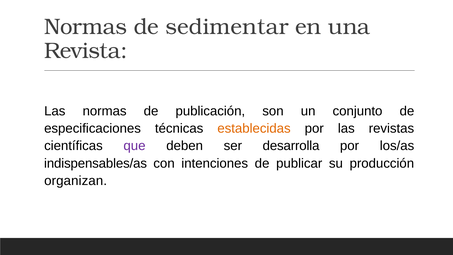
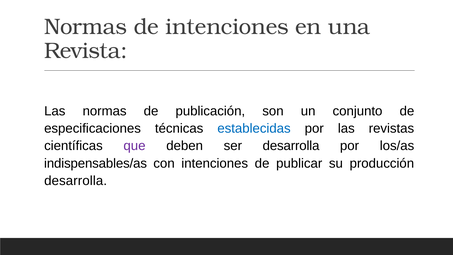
de sedimentar: sedimentar -> intenciones
establecidas colour: orange -> blue
organizan at (76, 181): organizan -> desarrolla
